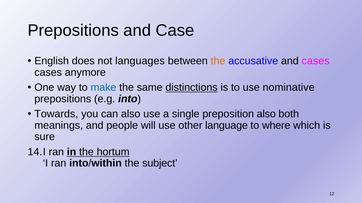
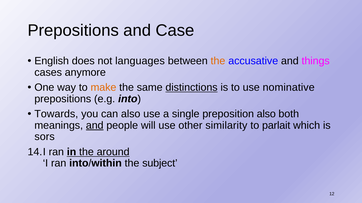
and cases: cases -> things
make colour: blue -> orange
and at (95, 126) underline: none -> present
language: language -> similarity
where: where -> parlait
sure: sure -> sors
hortum: hortum -> around
